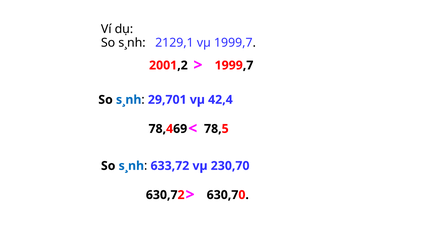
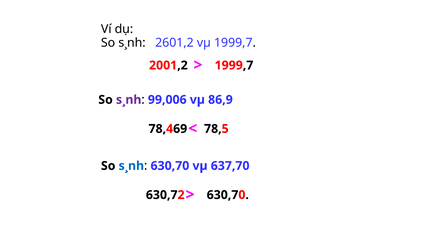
2129,1: 2129,1 -> 2601,2
s¸nh at (129, 100) colour: blue -> purple
29,701: 29,701 -> 99,006
42,4: 42,4 -> 86,9
633,72 at (170, 166): 633,72 -> 630,70
230,70: 230,70 -> 637,70
